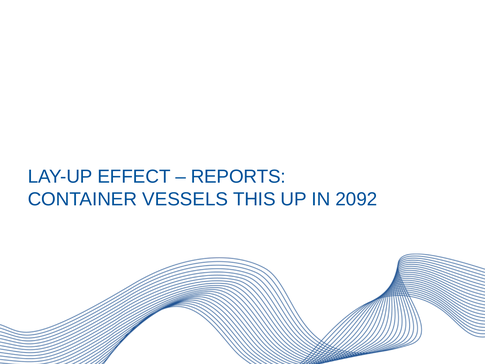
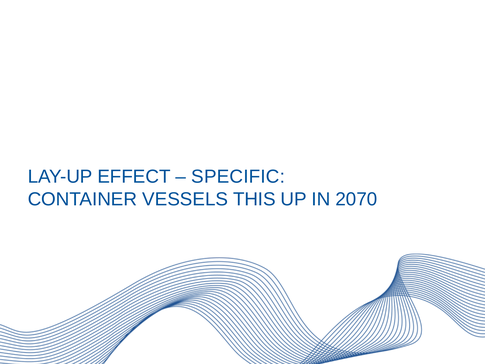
REPORTS: REPORTS -> SPECIFIC
2092: 2092 -> 2070
